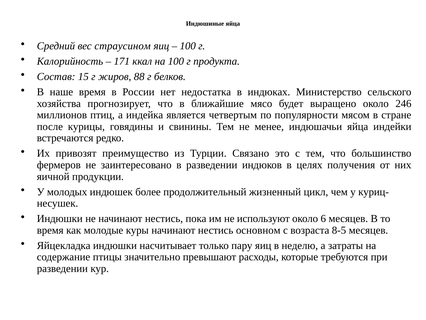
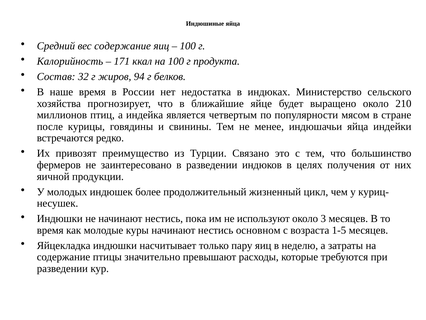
вес страусином: страусином -> содержание
15: 15 -> 32
88: 88 -> 94
мясо: мясо -> яйце
246: 246 -> 210
6: 6 -> 3
8-5: 8-5 -> 1-5
